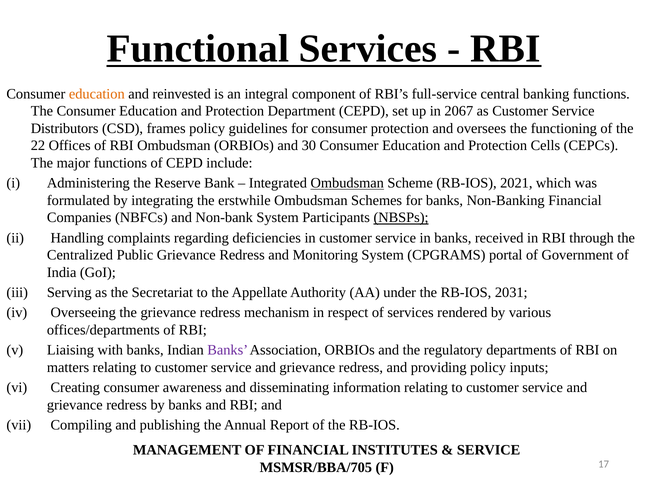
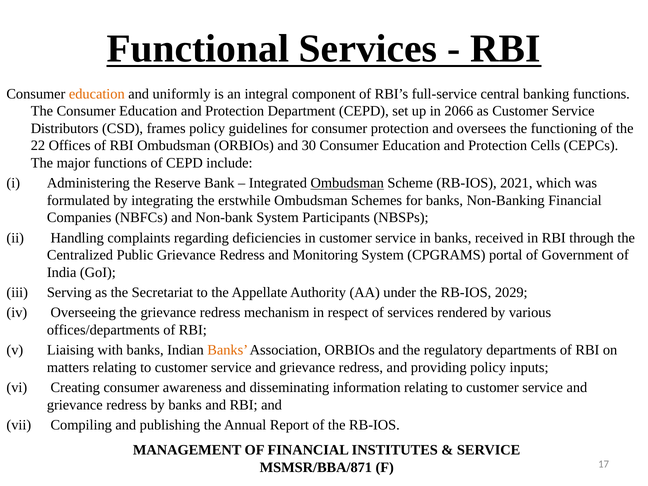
reinvested: reinvested -> uniformly
2067: 2067 -> 2066
NBSPs underline: present -> none
2031: 2031 -> 2029
Banks at (228, 350) colour: purple -> orange
MSMSR/BBA/705: MSMSR/BBA/705 -> MSMSR/BBA/871
